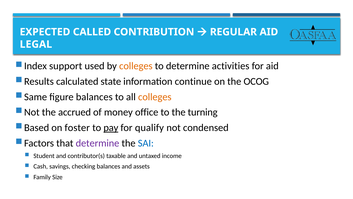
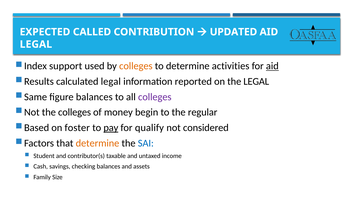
REGULAR: REGULAR -> UPDATED
aid at (272, 66) underline: none -> present
calculated state: state -> legal
continue: continue -> reported
the OCOG: OCOG -> LEGAL
colleges at (155, 97) colour: orange -> purple
the accrued: accrued -> colleges
office: office -> begin
turning: turning -> regular
condensed: condensed -> considered
determine at (98, 143) colour: purple -> orange
